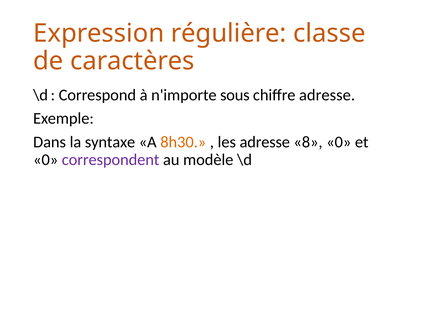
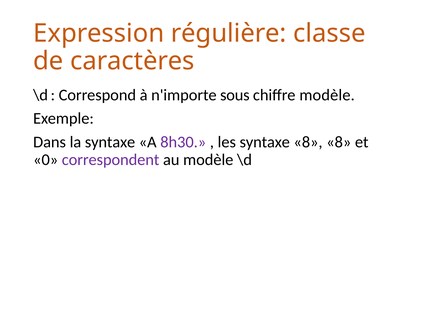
chiffre adresse: adresse -> modèle
8h30 colour: orange -> purple
les adresse: adresse -> syntaxe
8 0: 0 -> 8
